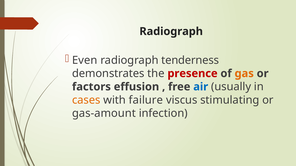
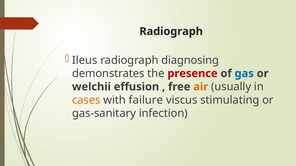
Even: Even -> Ileus
tenderness: tenderness -> diagnosing
gas colour: orange -> blue
factors: factors -> welchii
air colour: blue -> orange
gas-amount: gas-amount -> gas-sanitary
